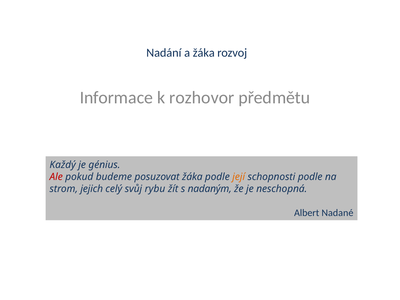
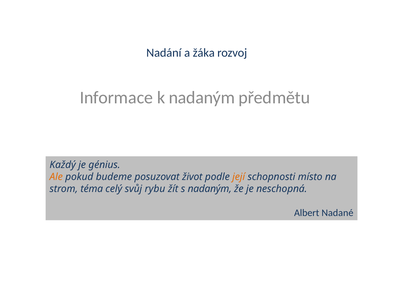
k rozhovor: rozhovor -> nadaným
Ale colour: red -> orange
posuzovat žáka: žáka -> život
schopnosti podle: podle -> místo
jejich: jejich -> téma
